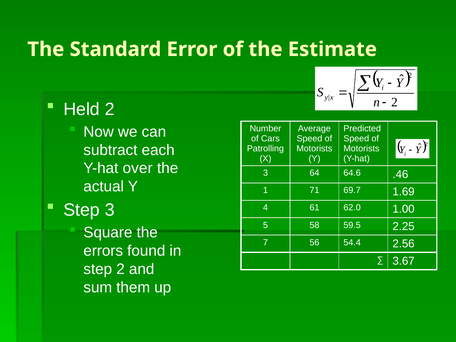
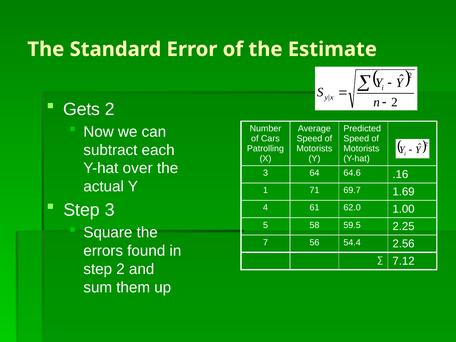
Held: Held -> Gets
.46: .46 -> .16
3.67: 3.67 -> 7.12
